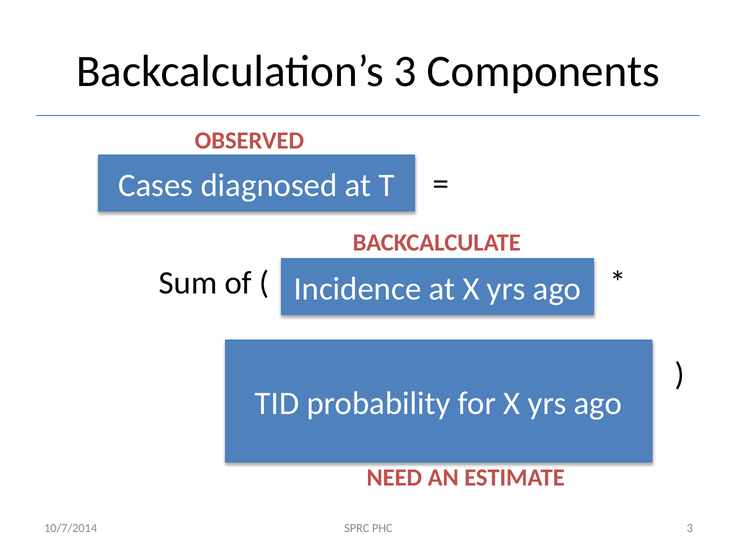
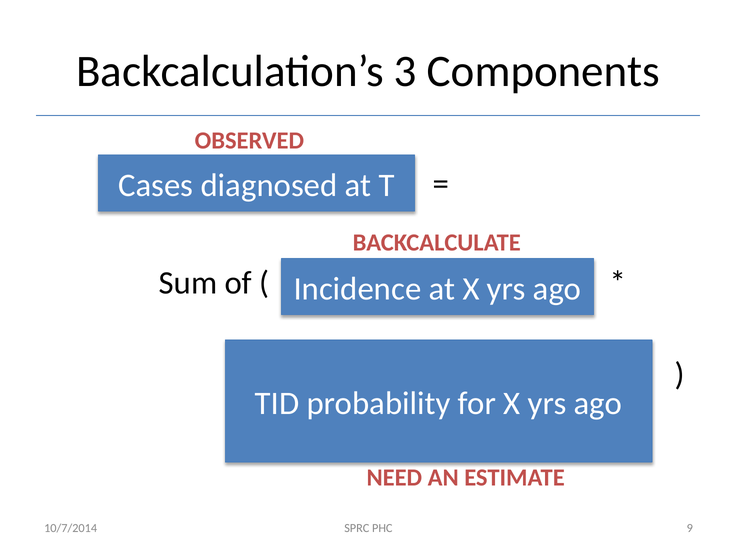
PHC 3: 3 -> 9
